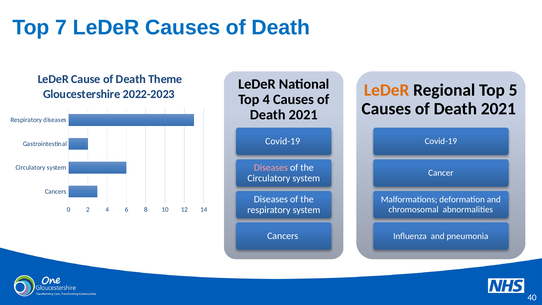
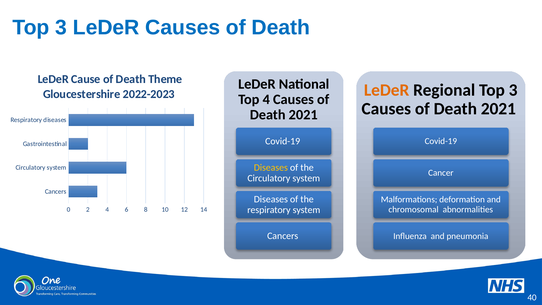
7 at (61, 28): 7 -> 3
5 at (513, 90): 5 -> 3
Diseases at (271, 168) colour: pink -> yellow
